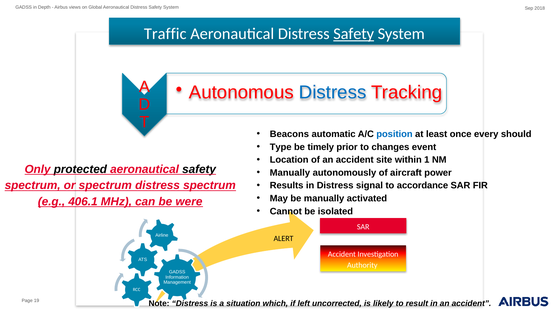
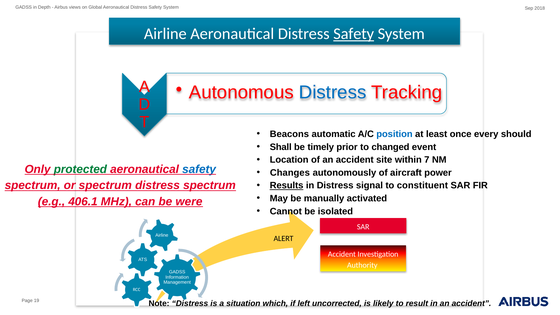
Traffic at (165, 34): Traffic -> Airline
Type: Type -> Shall
changes: changes -> changed
1: 1 -> 7
protected colour: black -> green
safety at (199, 169) colour: black -> blue
Manually at (290, 173): Manually -> Changes
Results underline: none -> present
accordance: accordance -> constituent
